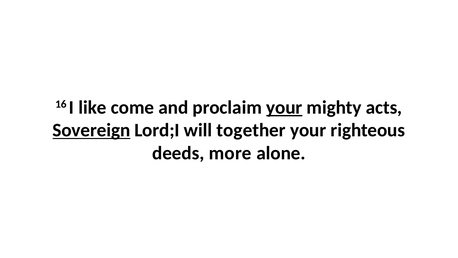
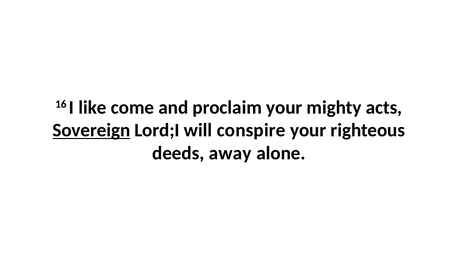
your at (284, 107) underline: present -> none
together: together -> conspire
more: more -> away
